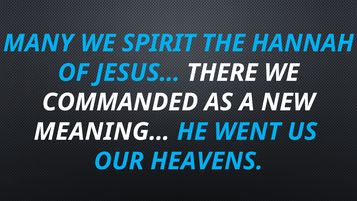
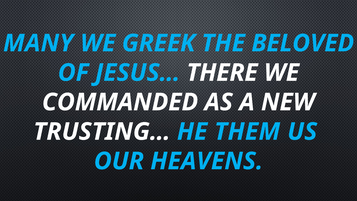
SPIRIT: SPIRIT -> GREEK
HANNAH: HANNAH -> BELOVED
MEANING…: MEANING… -> TRUSTING…
WENT: WENT -> THEM
